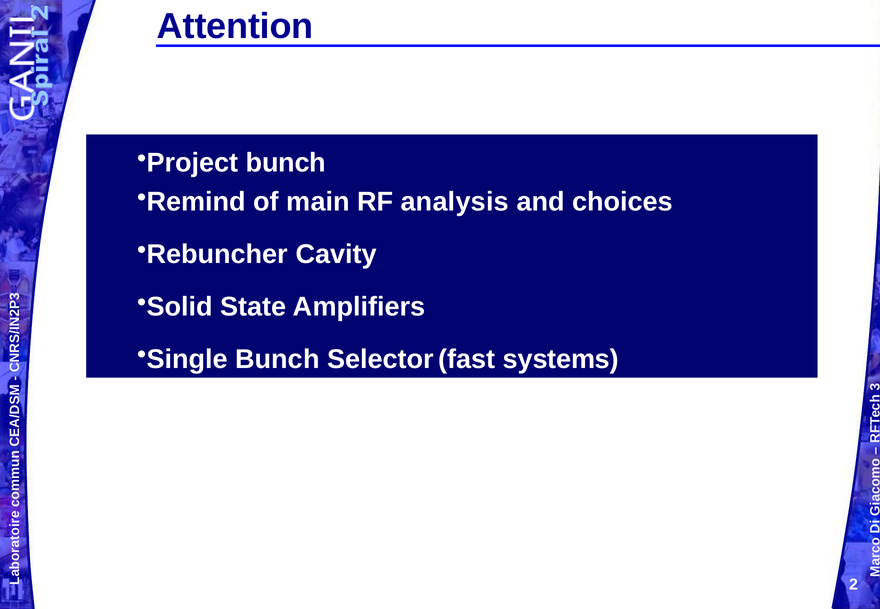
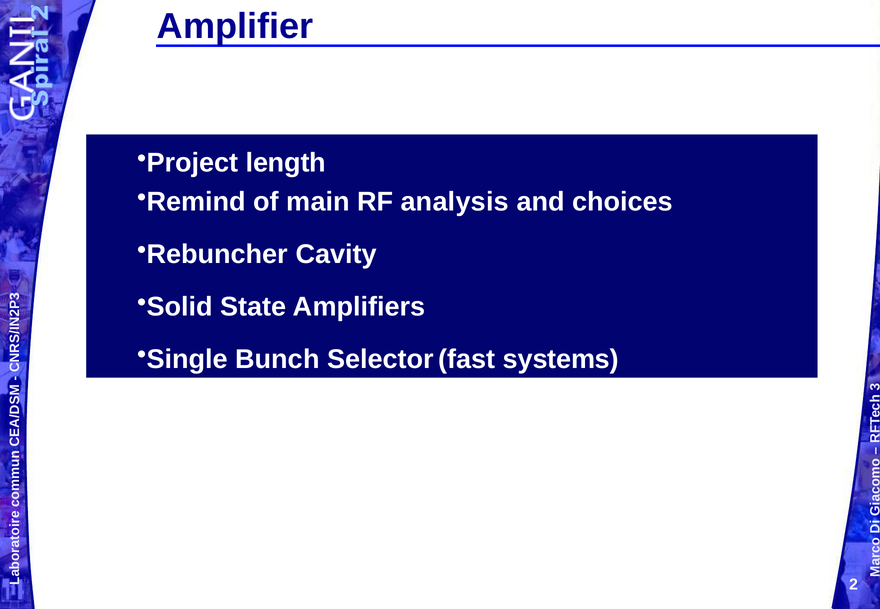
Attention: Attention -> Amplifier
Project bunch: bunch -> length
